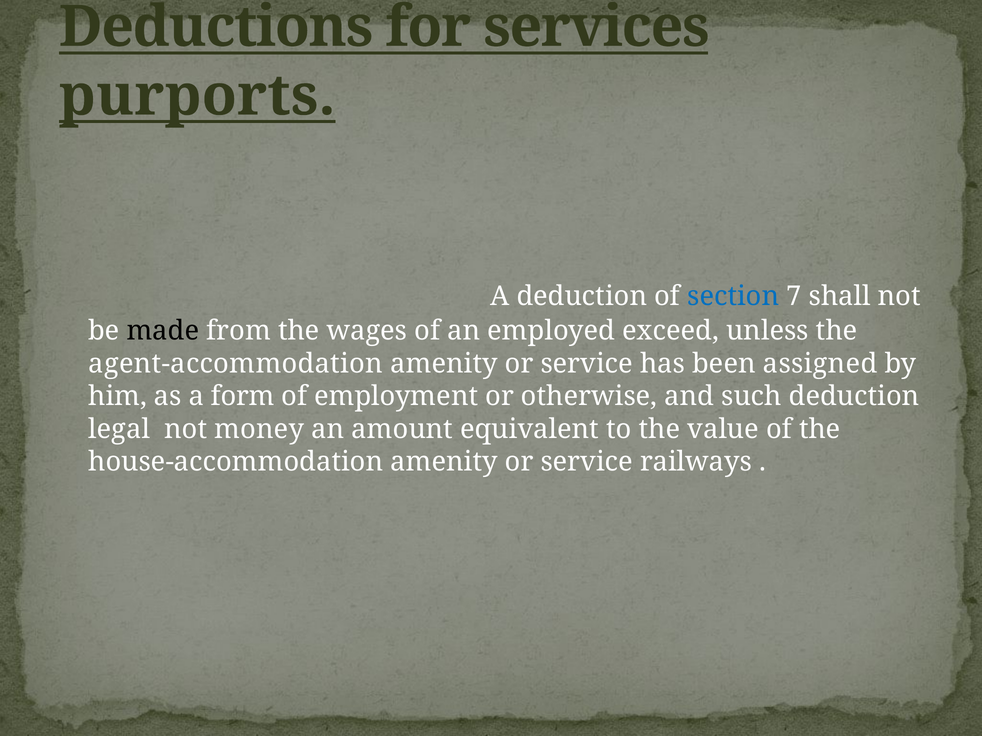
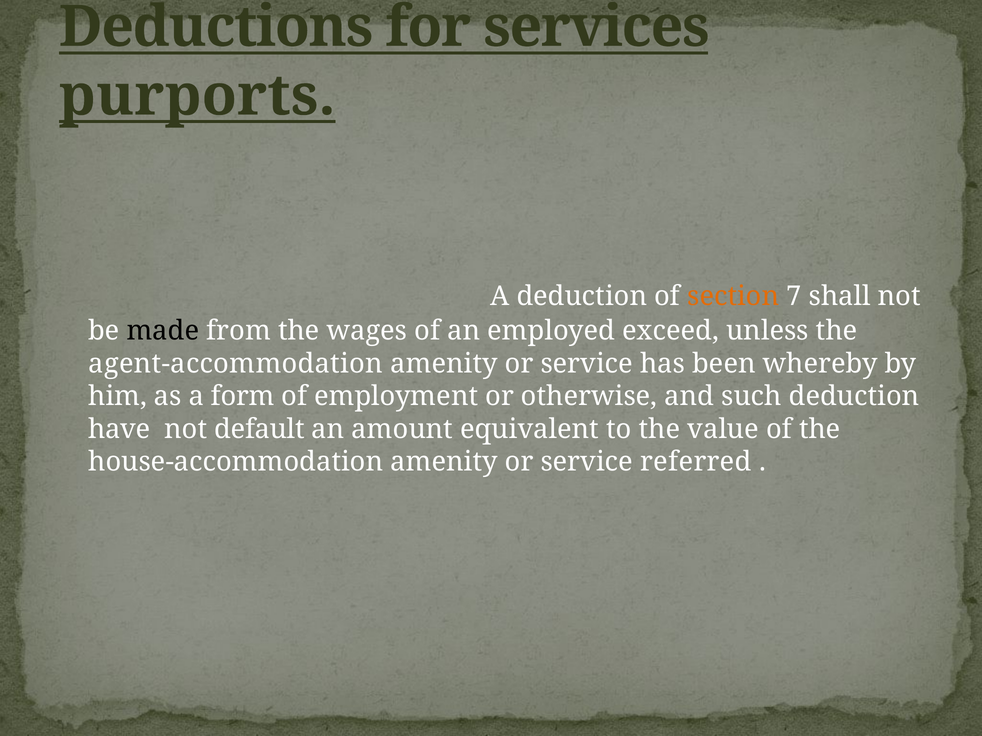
section colour: blue -> orange
assigned: assigned -> whereby
legal: legal -> have
money: money -> default
railways: railways -> referred
